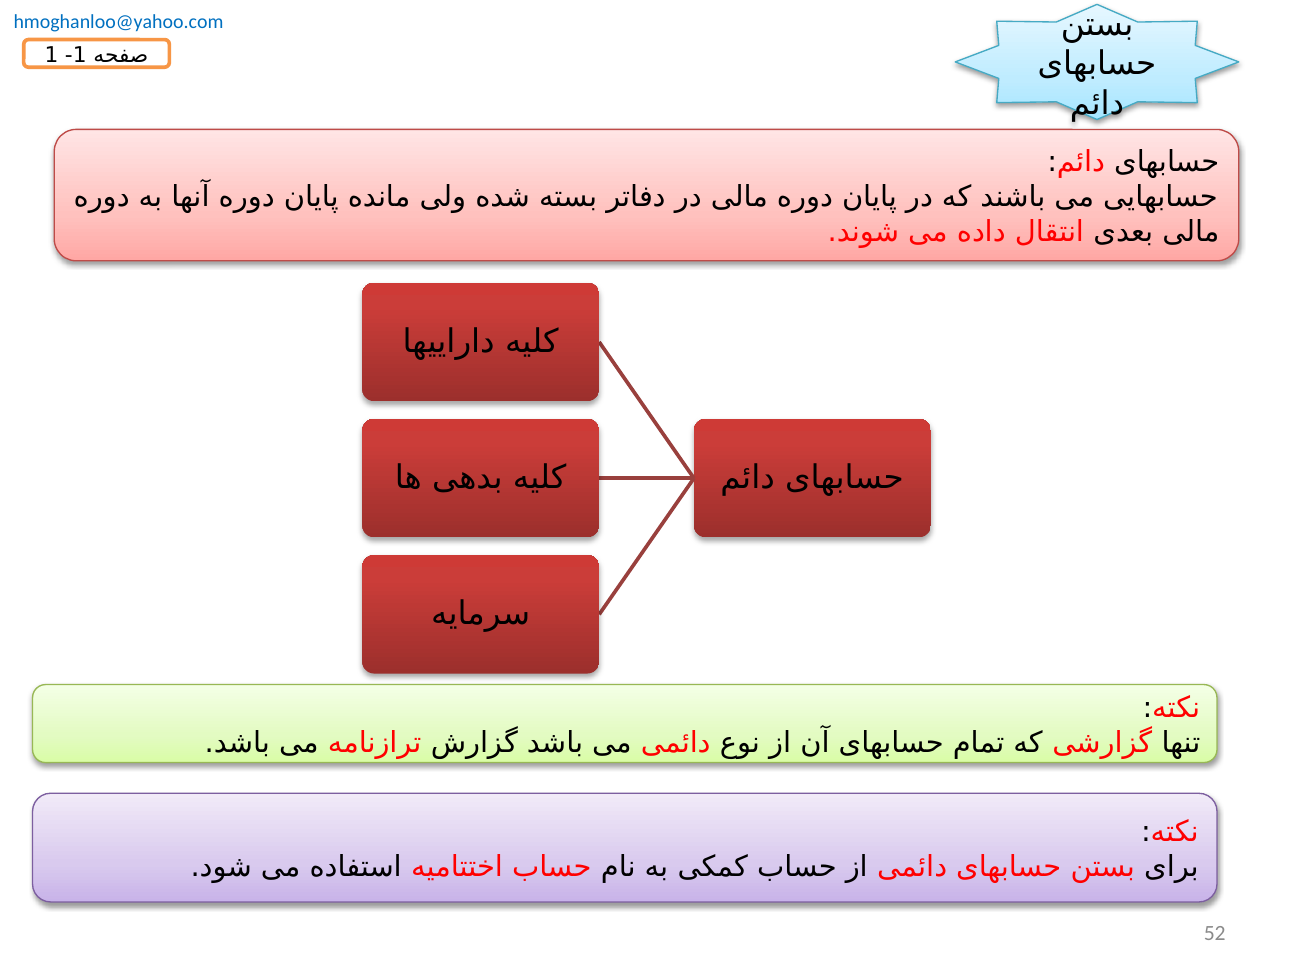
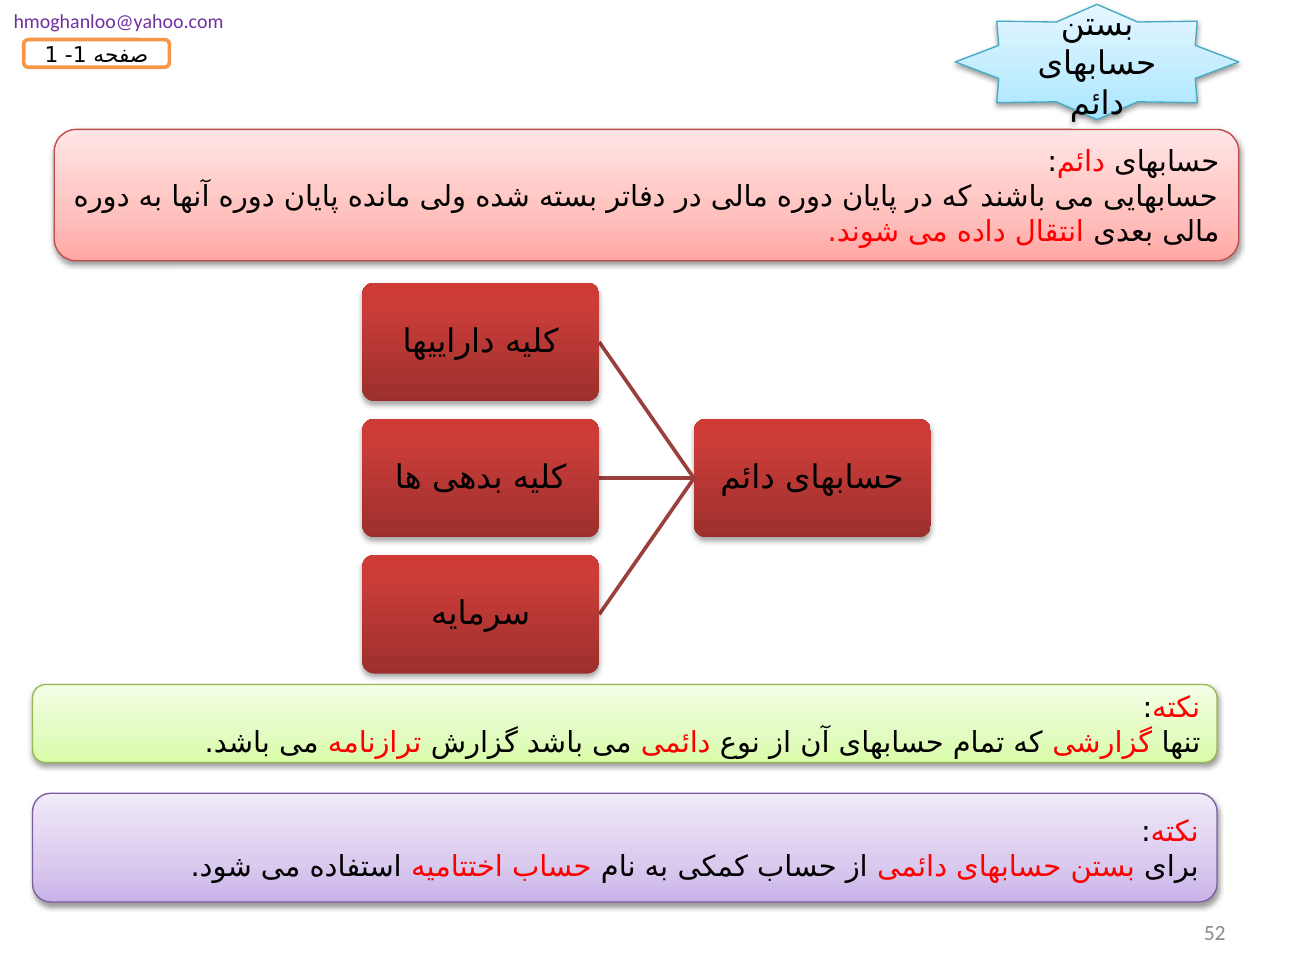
hmoghanloo@yahoo.com colour: blue -> purple
